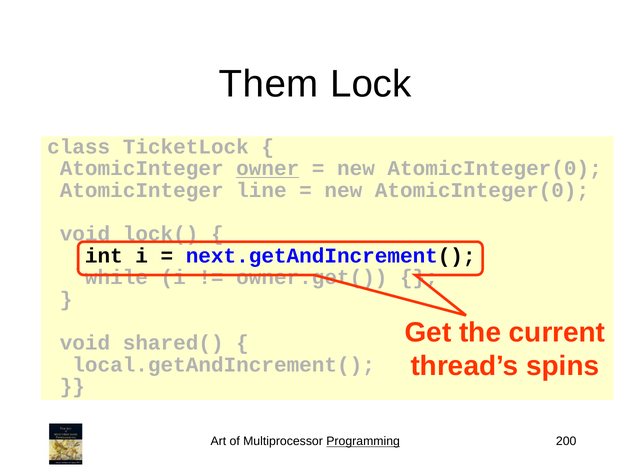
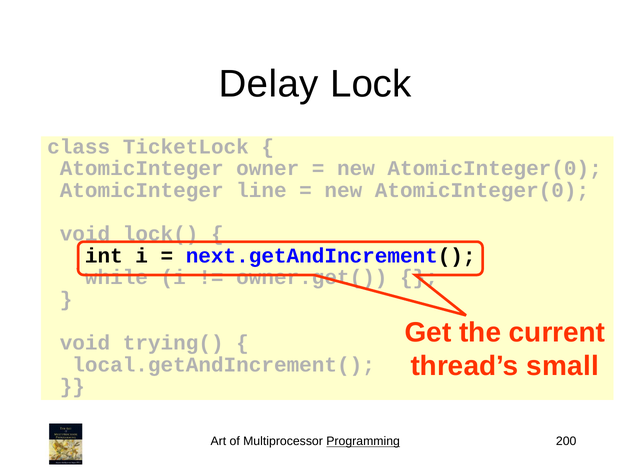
Them: Them -> Delay
owner underline: present -> none
shared(: shared( -> trying(
spins: spins -> small
